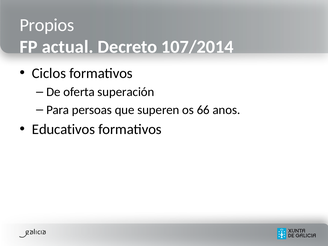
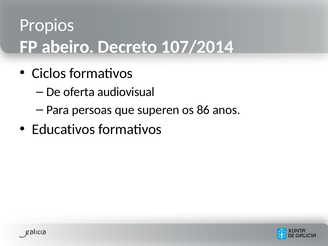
actual: actual -> abeiro
superación: superación -> audiovisual
66: 66 -> 86
